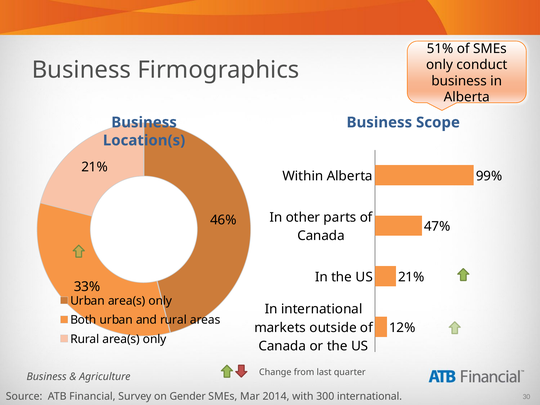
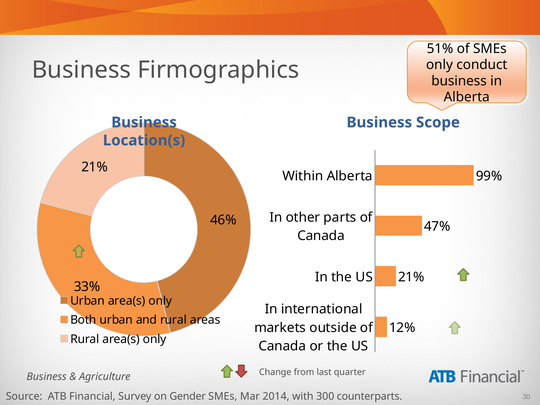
300 international: international -> counterparts
